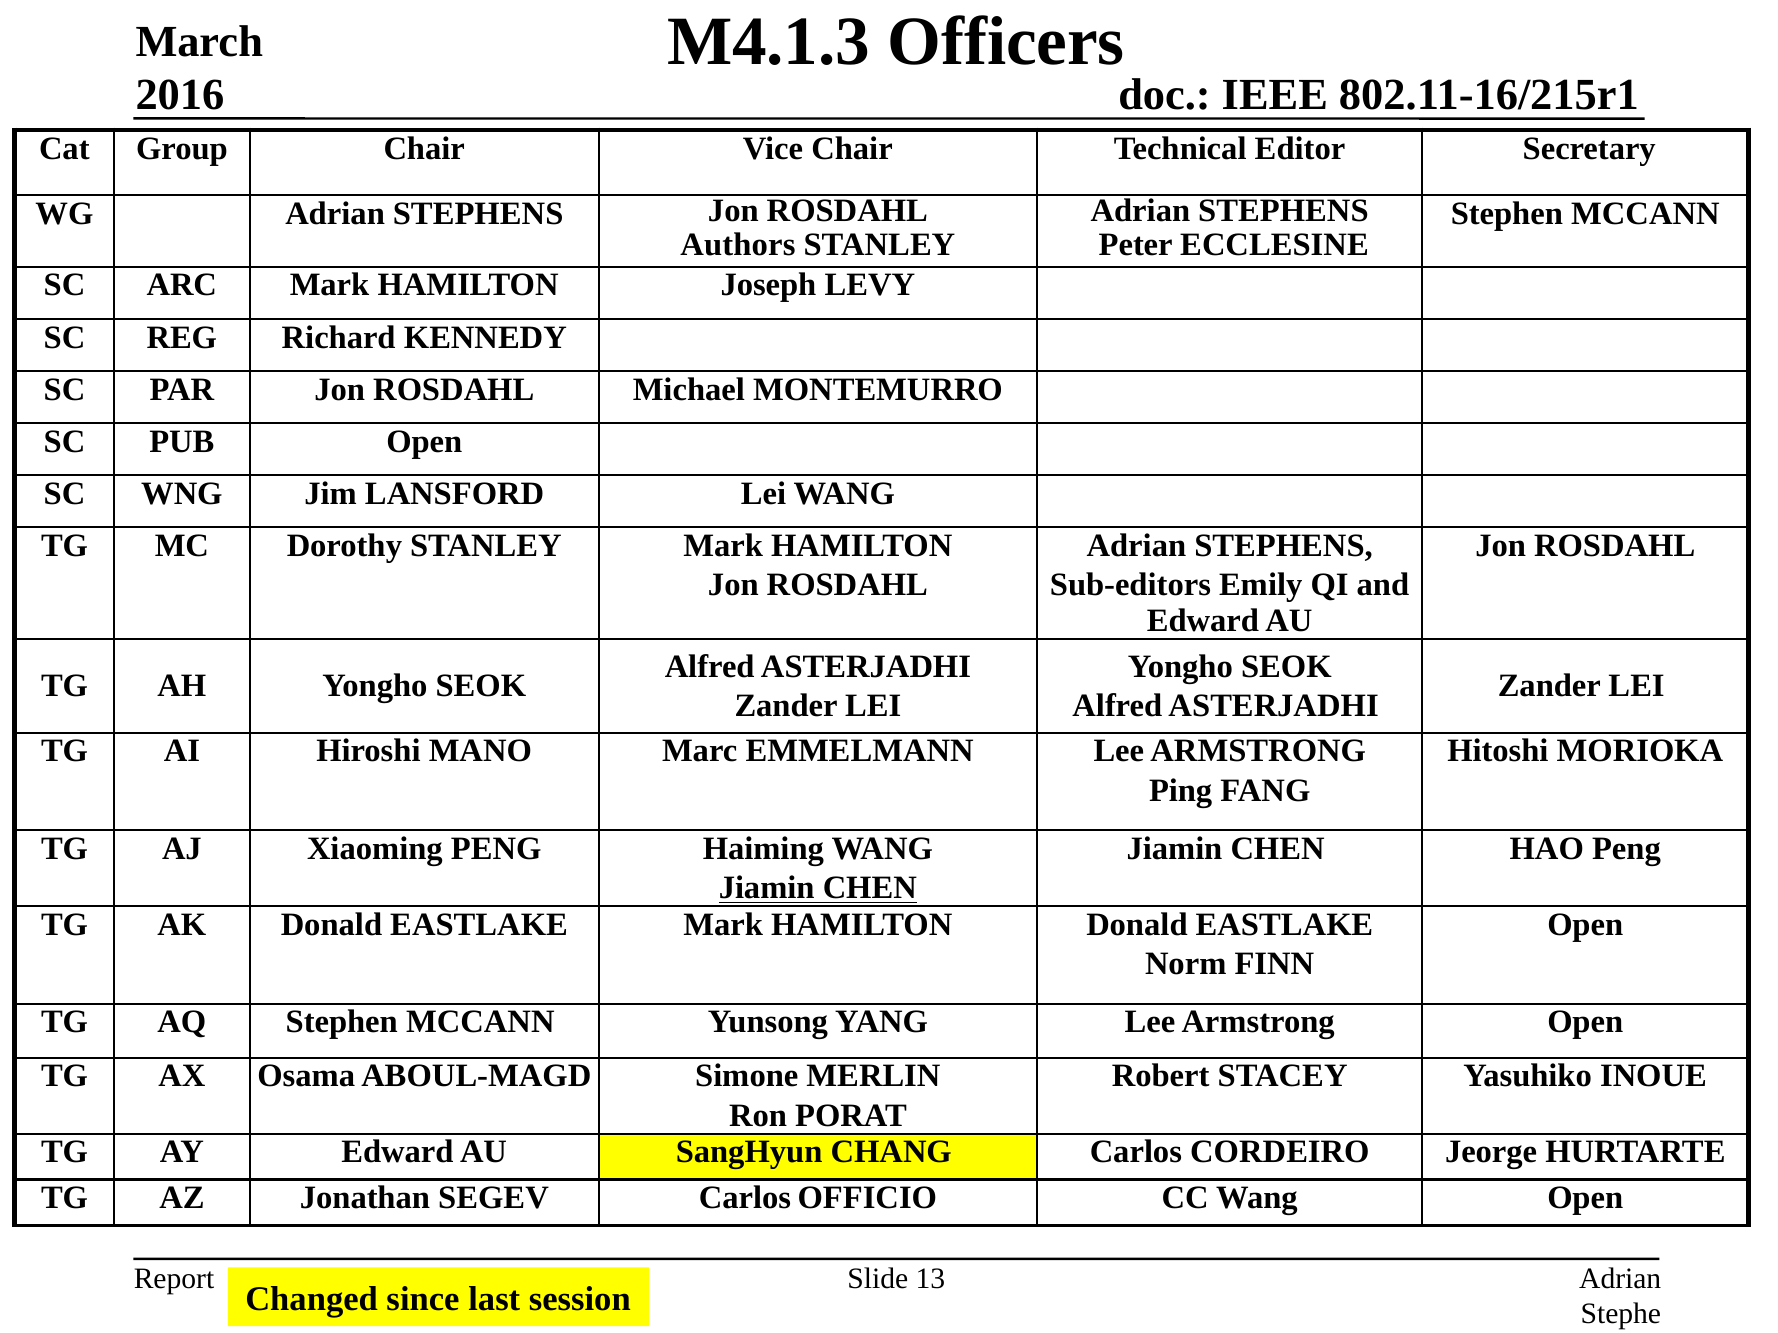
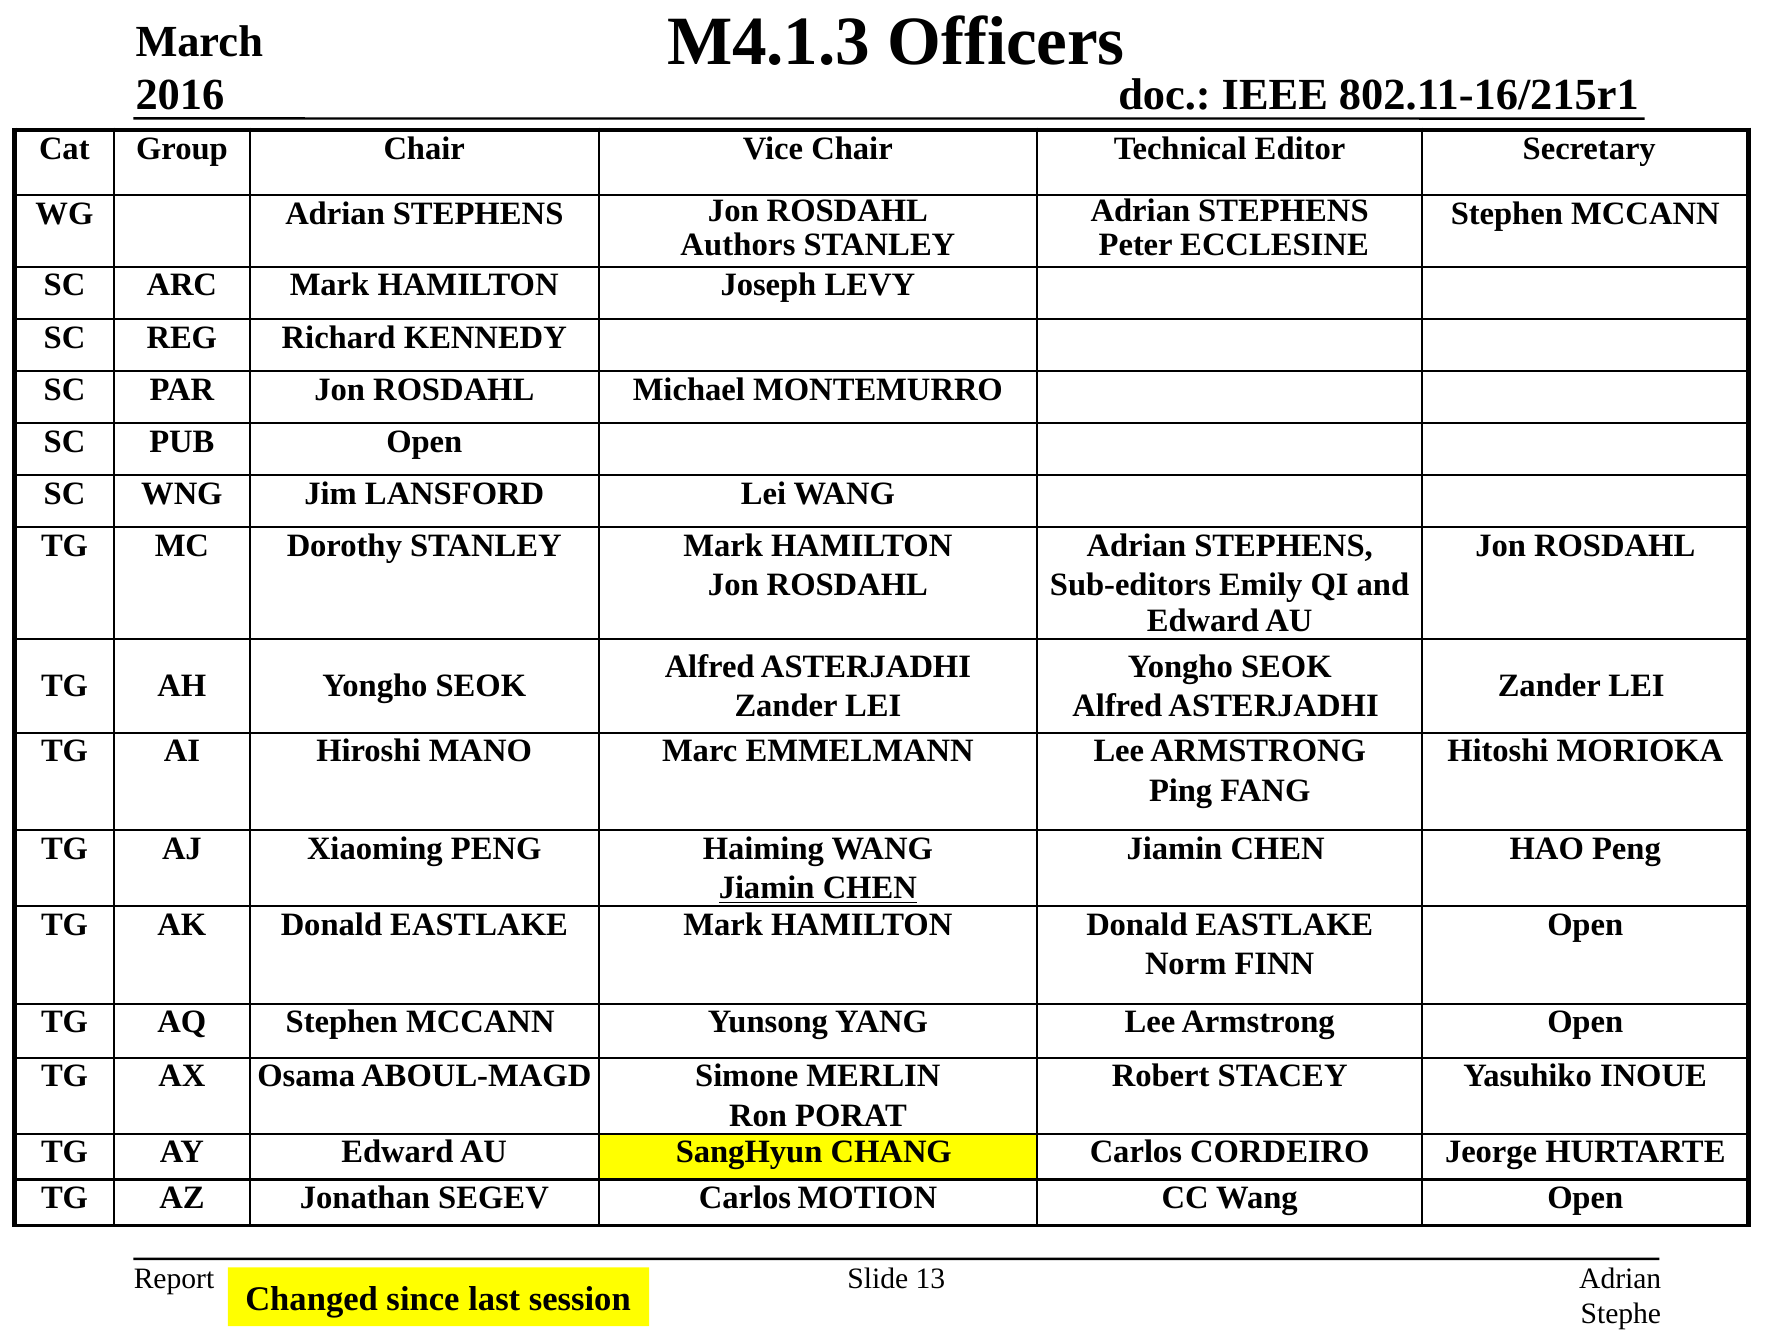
OFFICIO: OFFICIO -> MOTION
